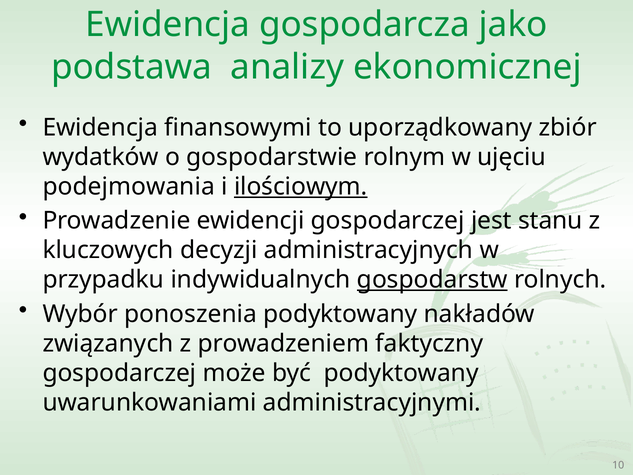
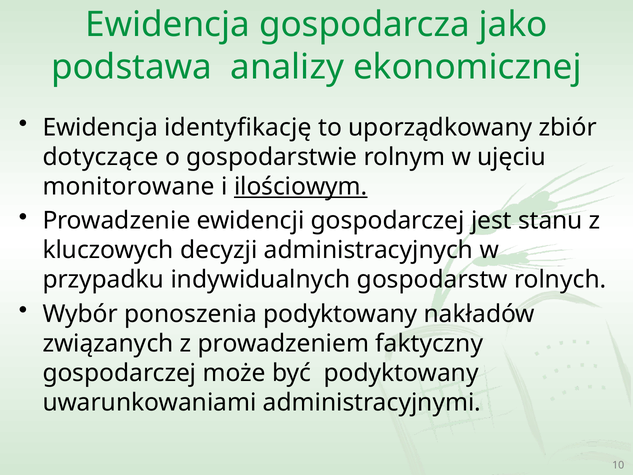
finansowymi: finansowymi -> identyfikację
wydatków: wydatków -> dotyczące
podejmowania: podejmowania -> monitorowane
gospodarstw underline: present -> none
